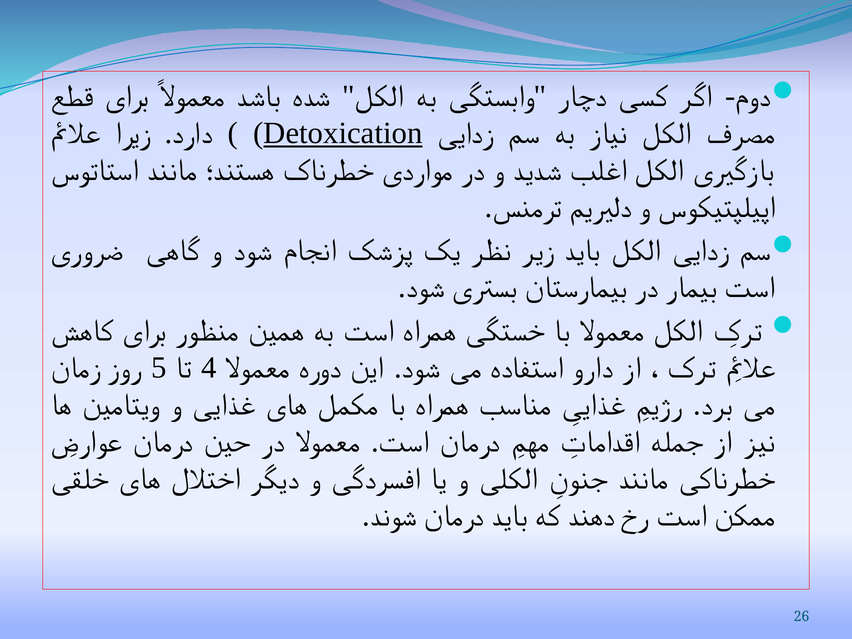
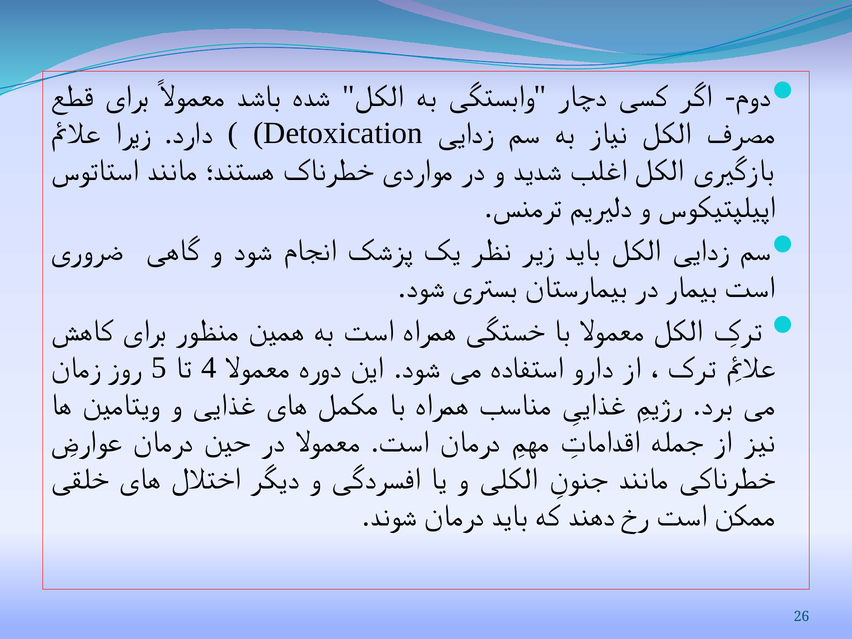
Detoxication underline: present -> none
